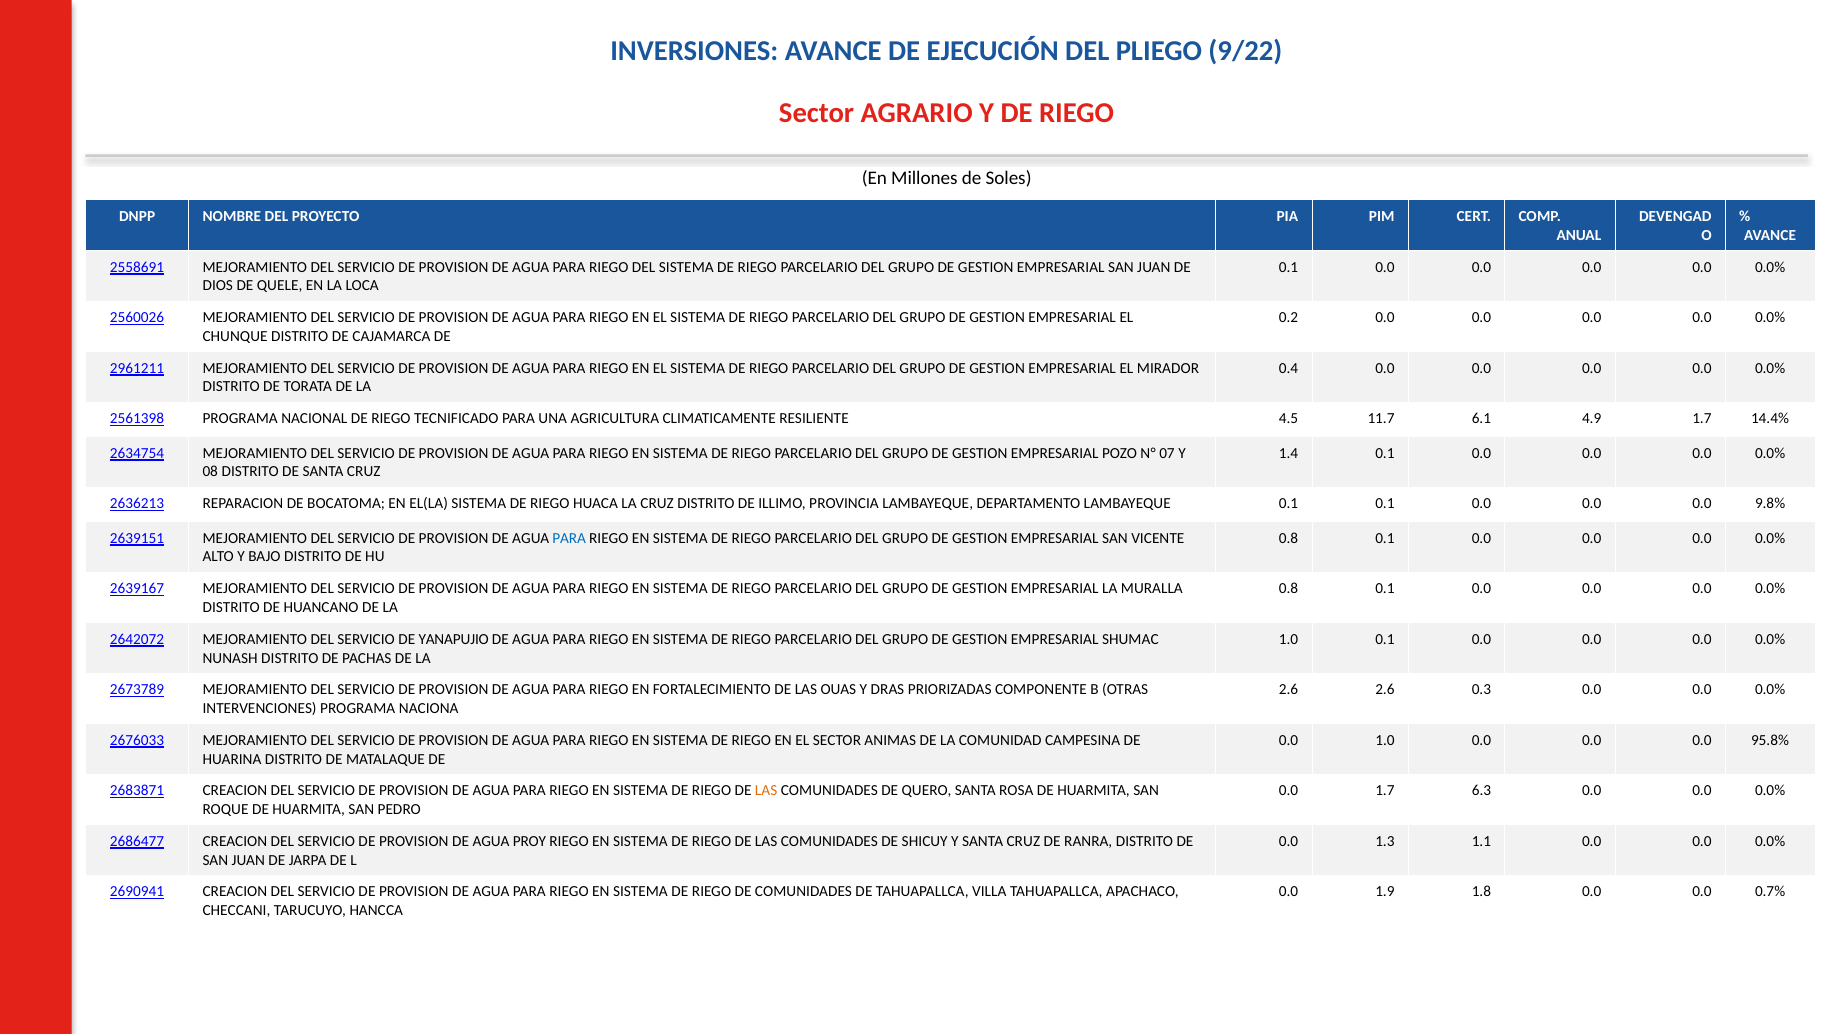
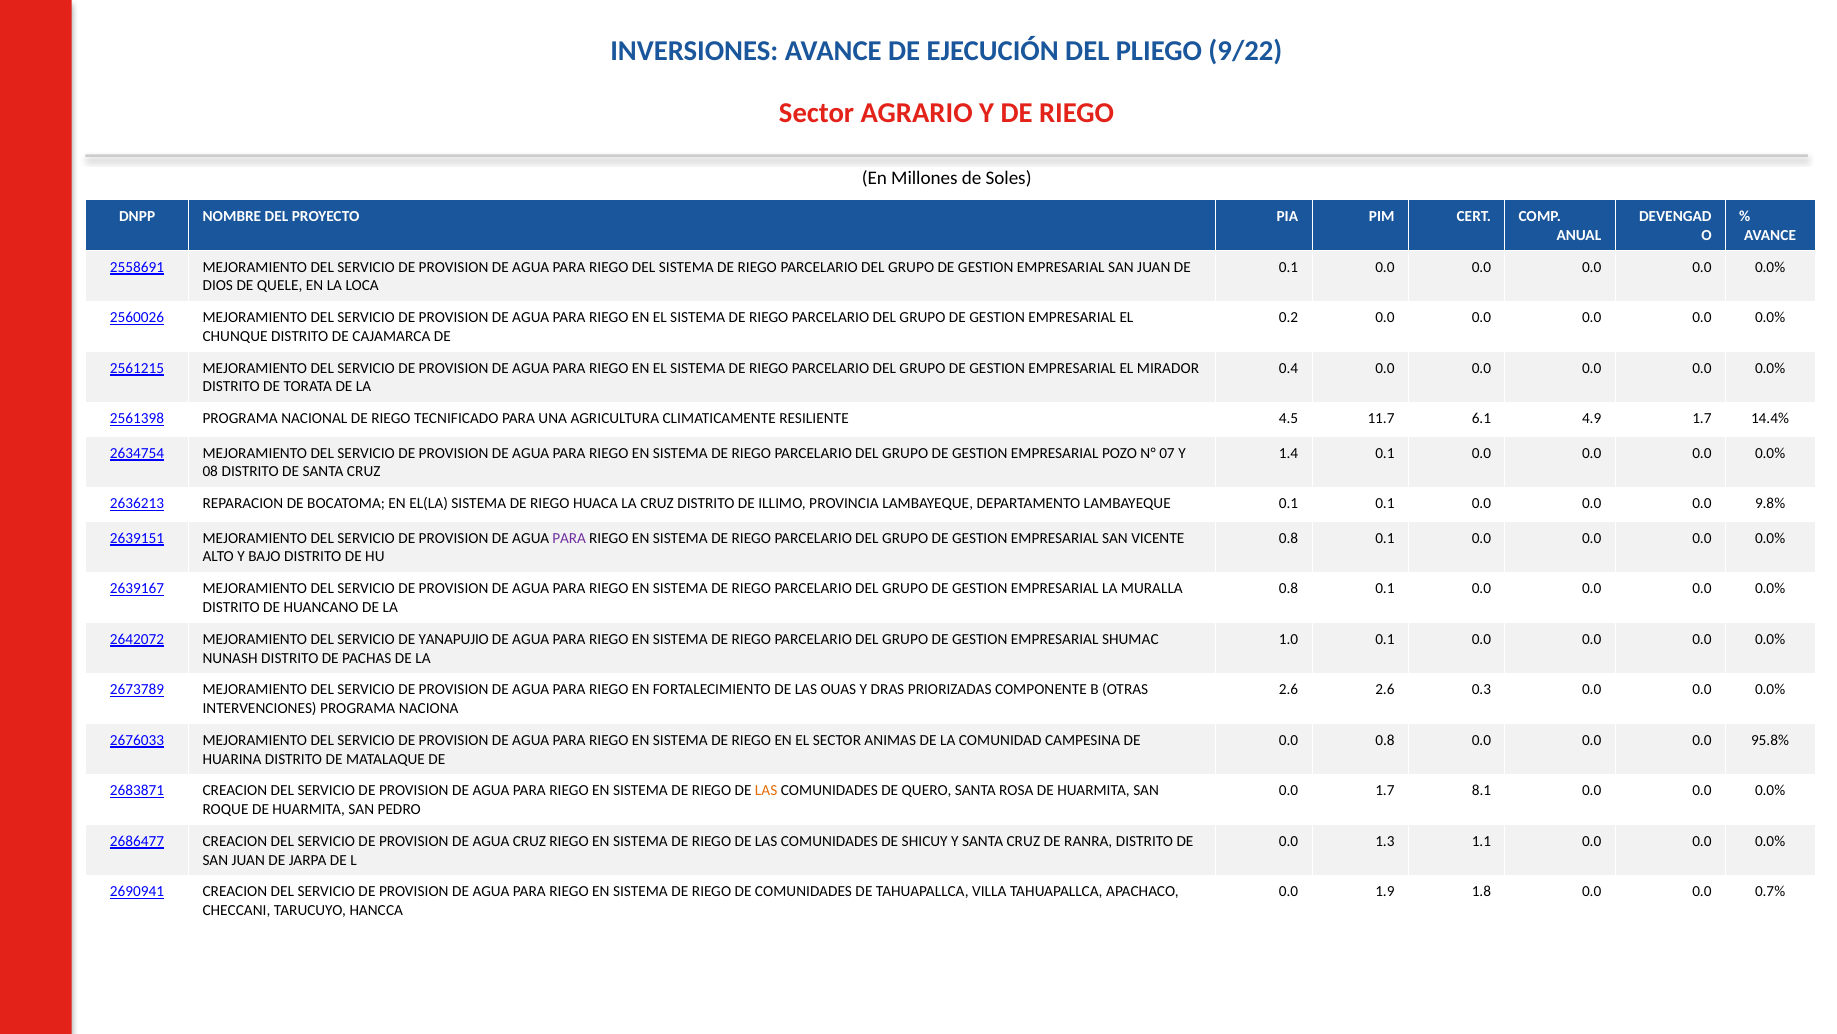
2961211: 2961211 -> 2561215
PARA at (569, 538) colour: blue -> purple
0.0 1.0: 1.0 -> 0.8
6.3: 6.3 -> 8.1
AGUA PROY: PROY -> CRUZ
